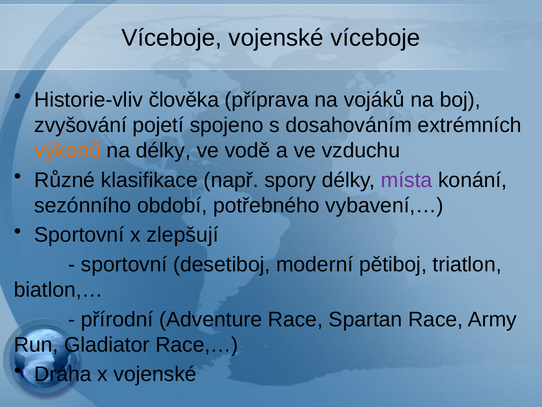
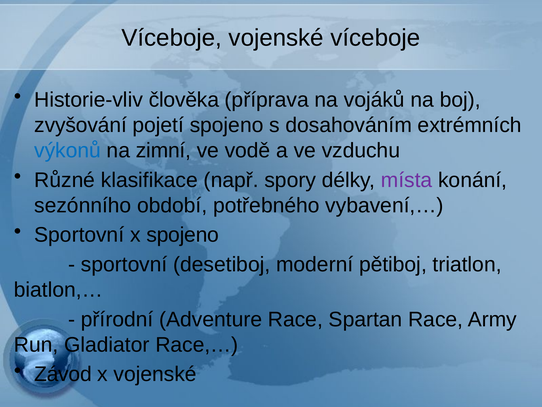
výkonů colour: orange -> blue
na délky: délky -> zimní
x zlepšují: zlepšují -> spojeno
Dráha: Dráha -> Závod
